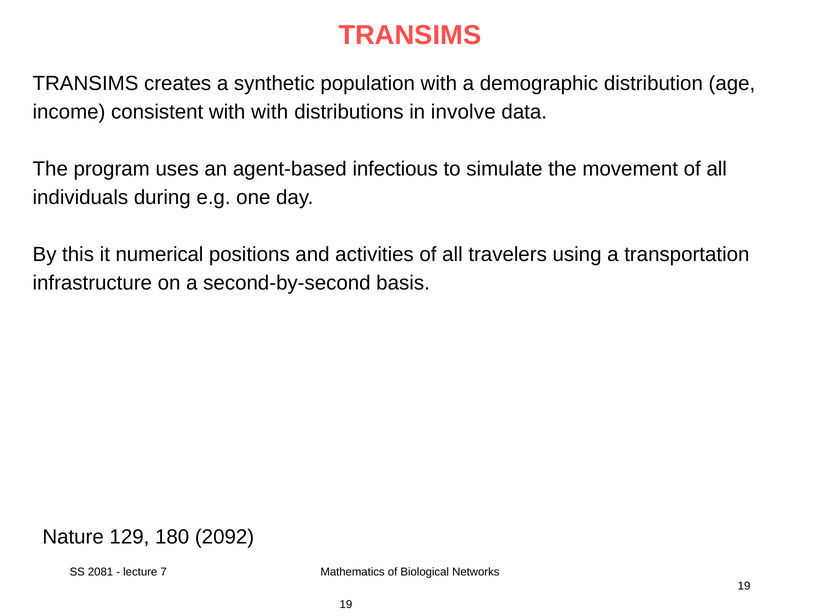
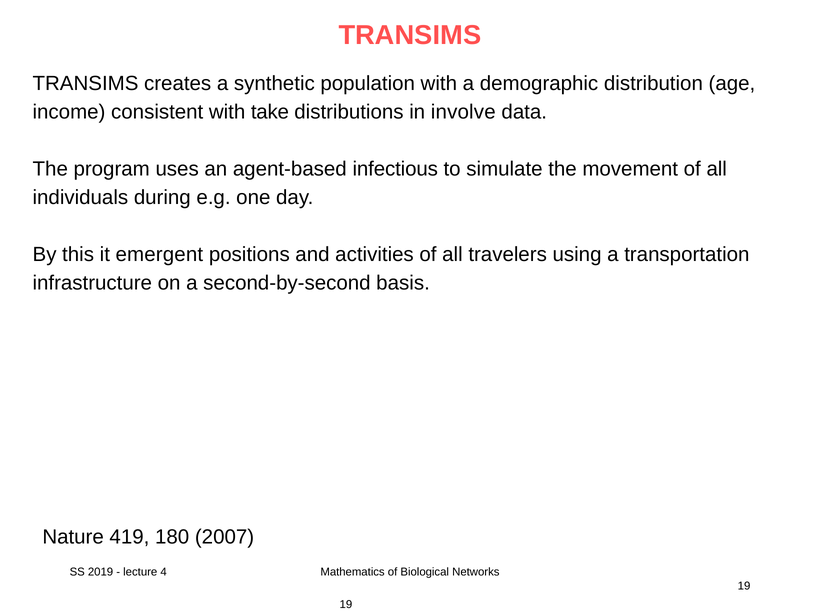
with with: with -> take
numerical: numerical -> emergent
129: 129 -> 419
2092: 2092 -> 2007
2081: 2081 -> 2019
7: 7 -> 4
